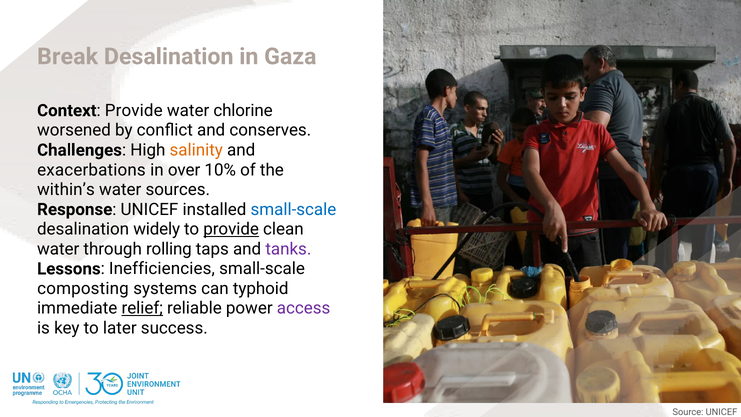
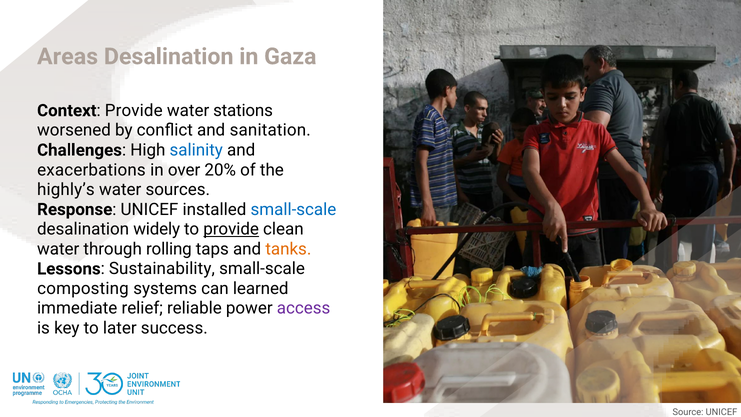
Break: Break -> Areas
chlorine: chlorine -> stations
conserves: conserves -> sanitation
salinity colour: orange -> blue
10%: 10% -> 20%
within’s: within’s -> highly’s
tanks colour: purple -> orange
Inefficiencies: Inefficiencies -> Sustainability
typhoid: typhoid -> learned
relief underline: present -> none
